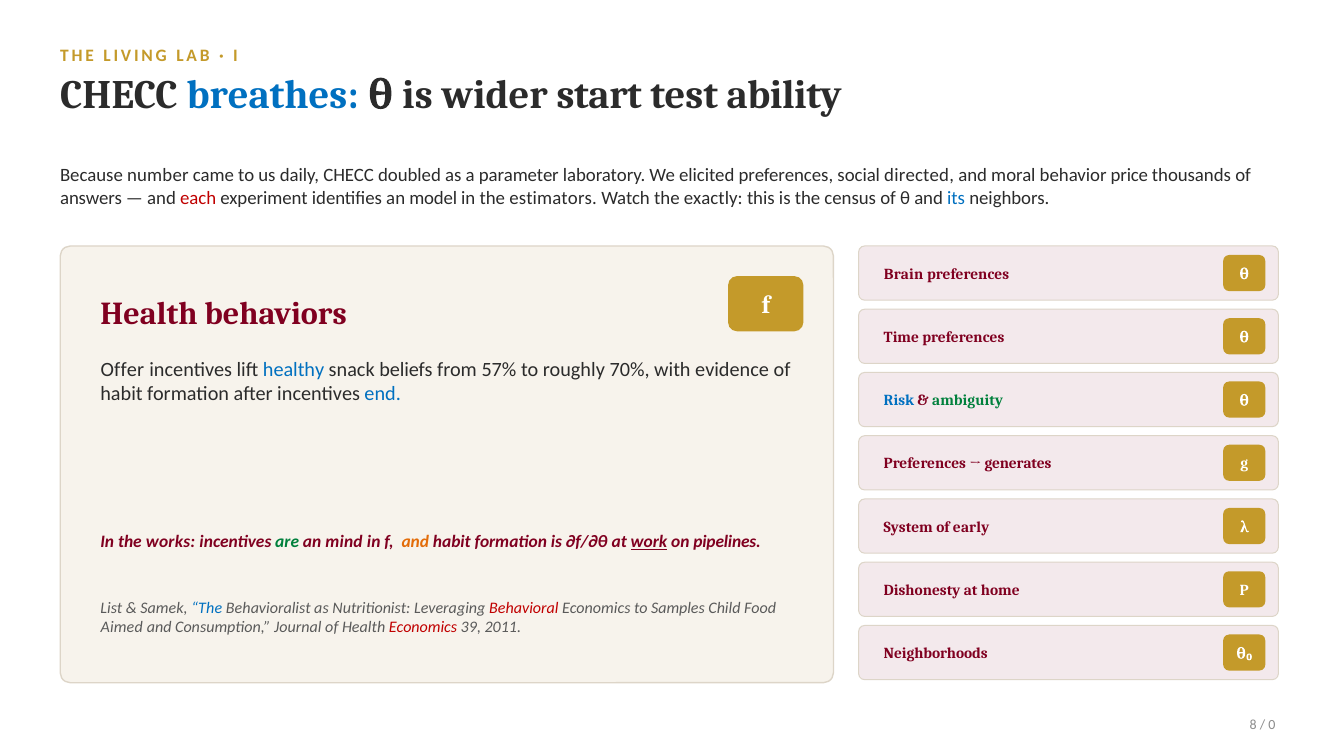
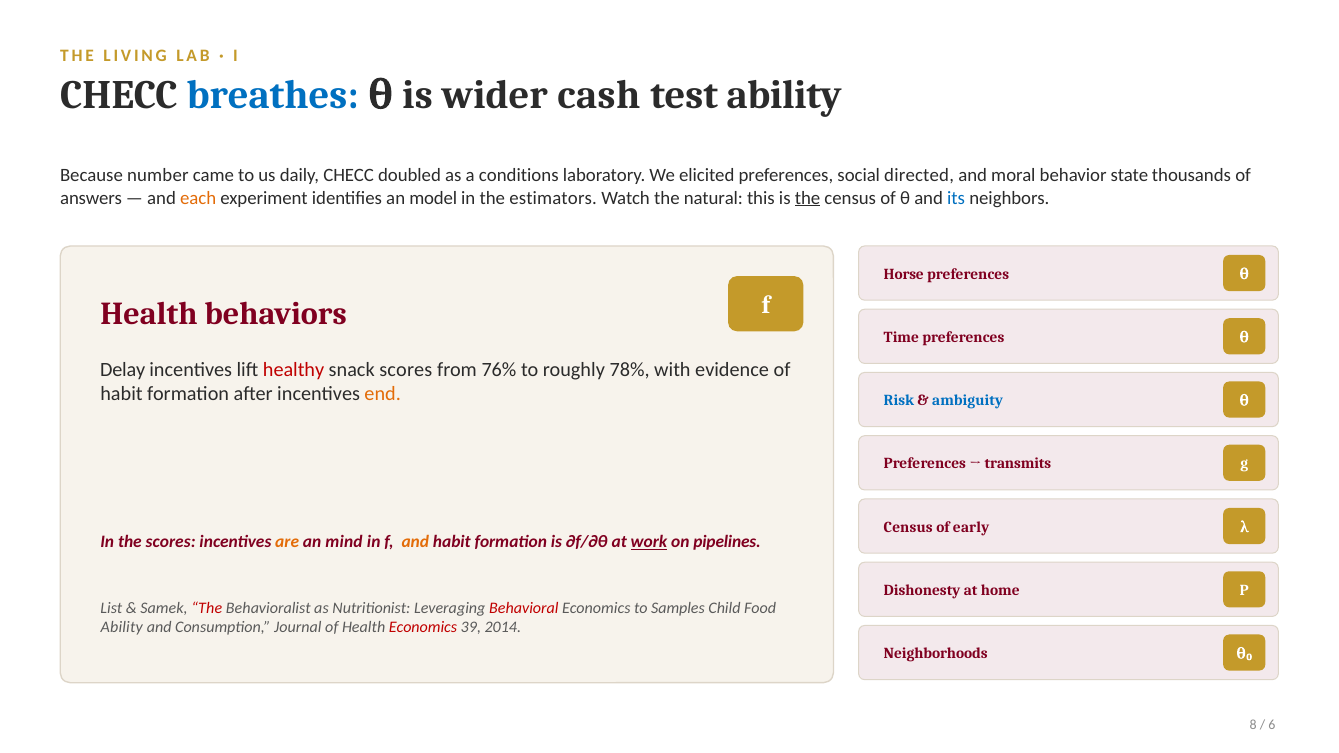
start: start -> cash
parameter: parameter -> conditions
price: price -> state
each colour: red -> orange
exactly: exactly -> natural
the at (808, 198) underline: none -> present
Brain: Brain -> Horse
Offer: Offer -> Delay
healthy colour: blue -> red
snack beliefs: beliefs -> scores
57%: 57% -> 76%
70%: 70% -> 78%
end colour: blue -> orange
ambiguity colour: green -> blue
generates: generates -> transmits
System at (908, 527): System -> Census
the works: works -> scores
are colour: green -> orange
The at (207, 608) colour: blue -> red
Aimed at (122, 628): Aimed -> Ability
2011: 2011 -> 2014
0: 0 -> 6
